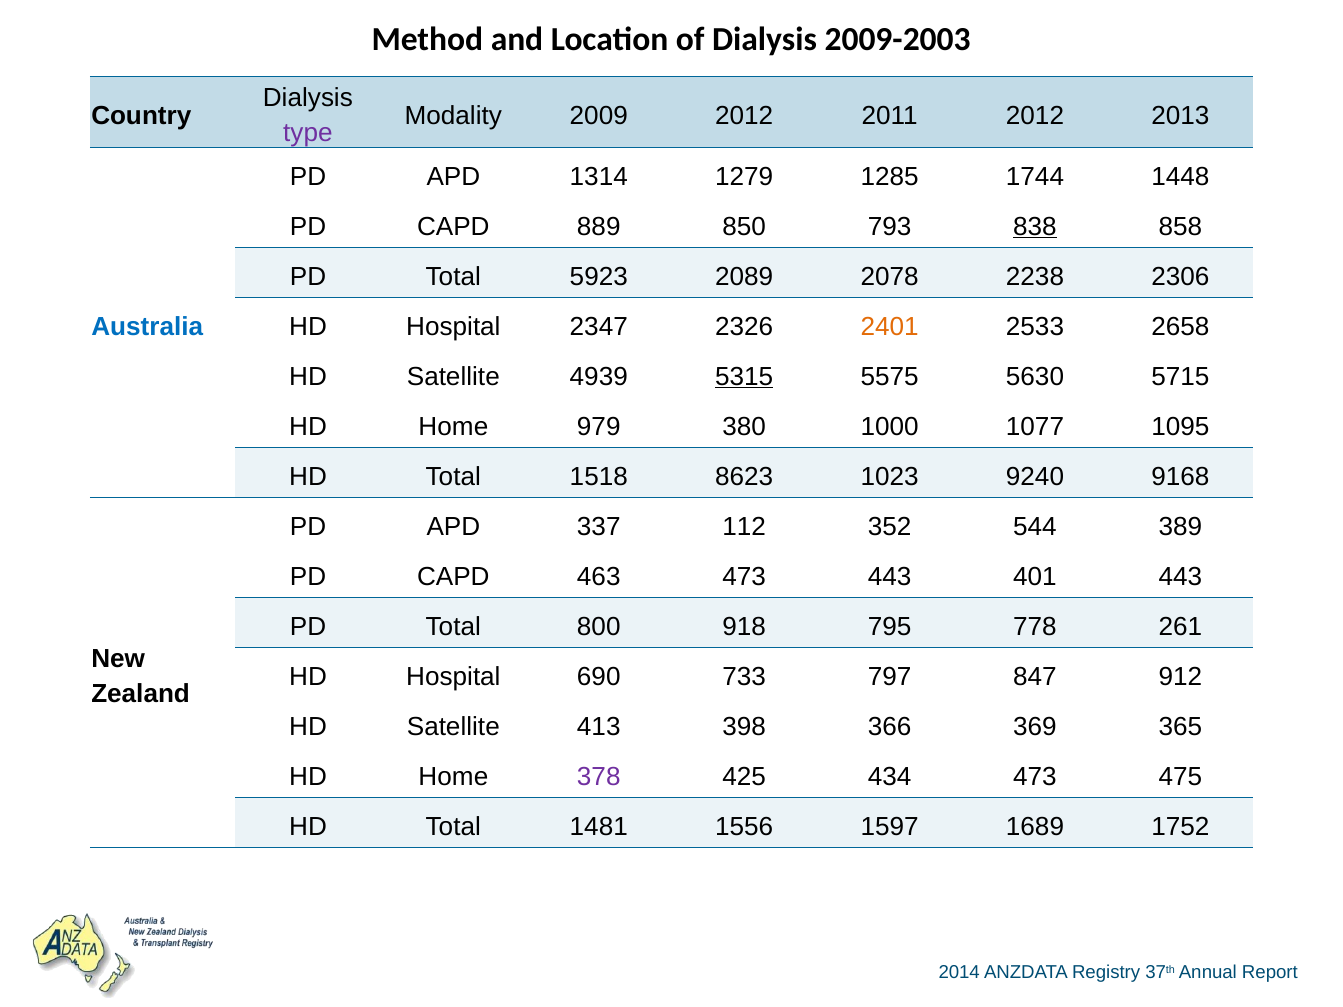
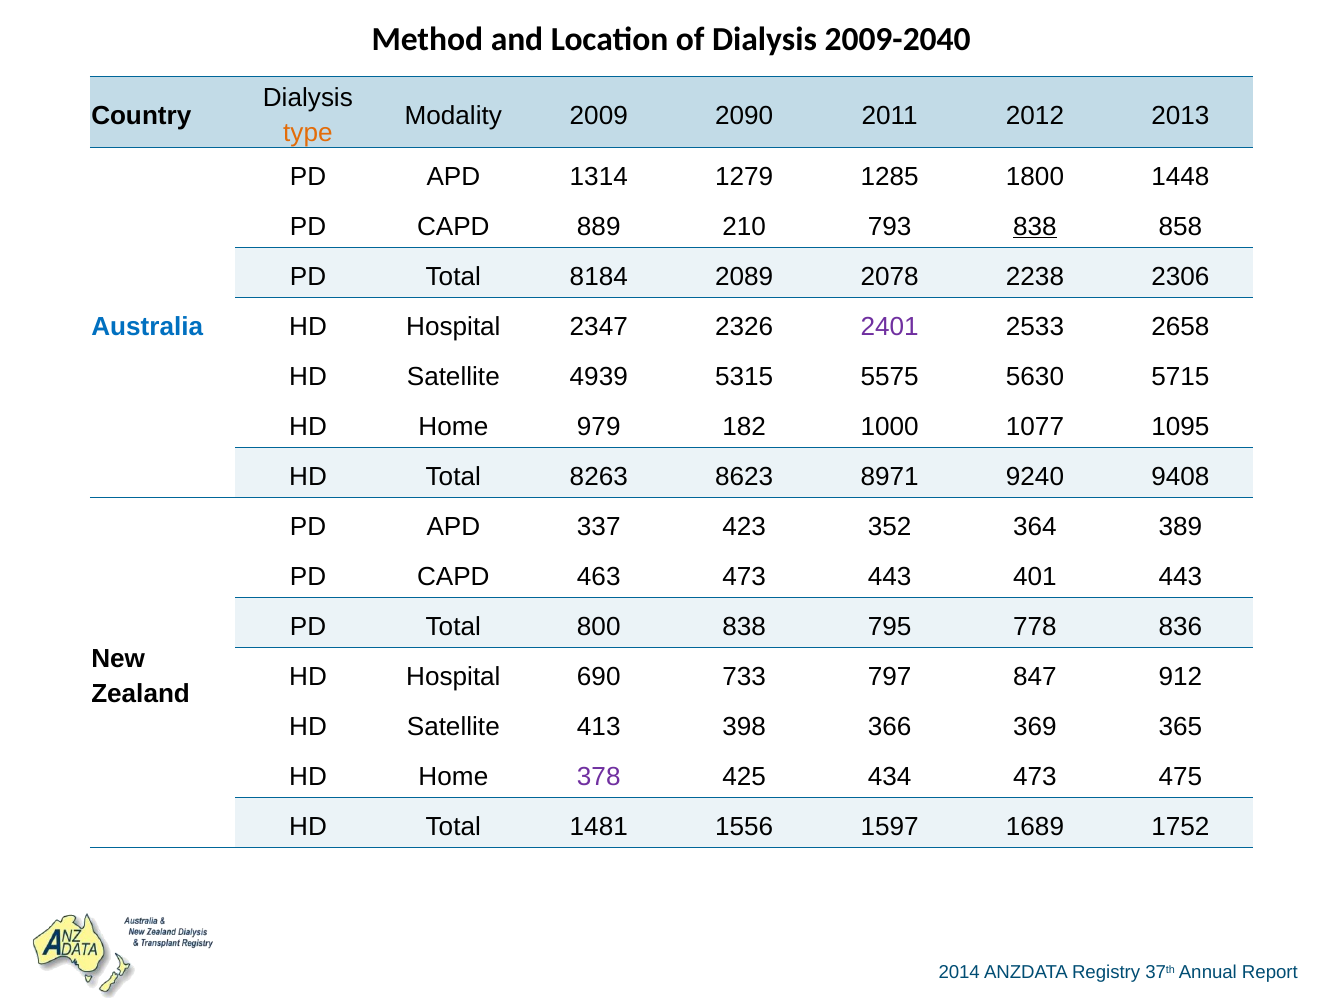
2009-2003: 2009-2003 -> 2009-2040
2009 2012: 2012 -> 2090
type colour: purple -> orange
1744: 1744 -> 1800
850: 850 -> 210
5923: 5923 -> 8184
2401 colour: orange -> purple
5315 underline: present -> none
380: 380 -> 182
1518: 1518 -> 8263
1023: 1023 -> 8971
9168: 9168 -> 9408
112: 112 -> 423
544: 544 -> 364
800 918: 918 -> 838
261: 261 -> 836
